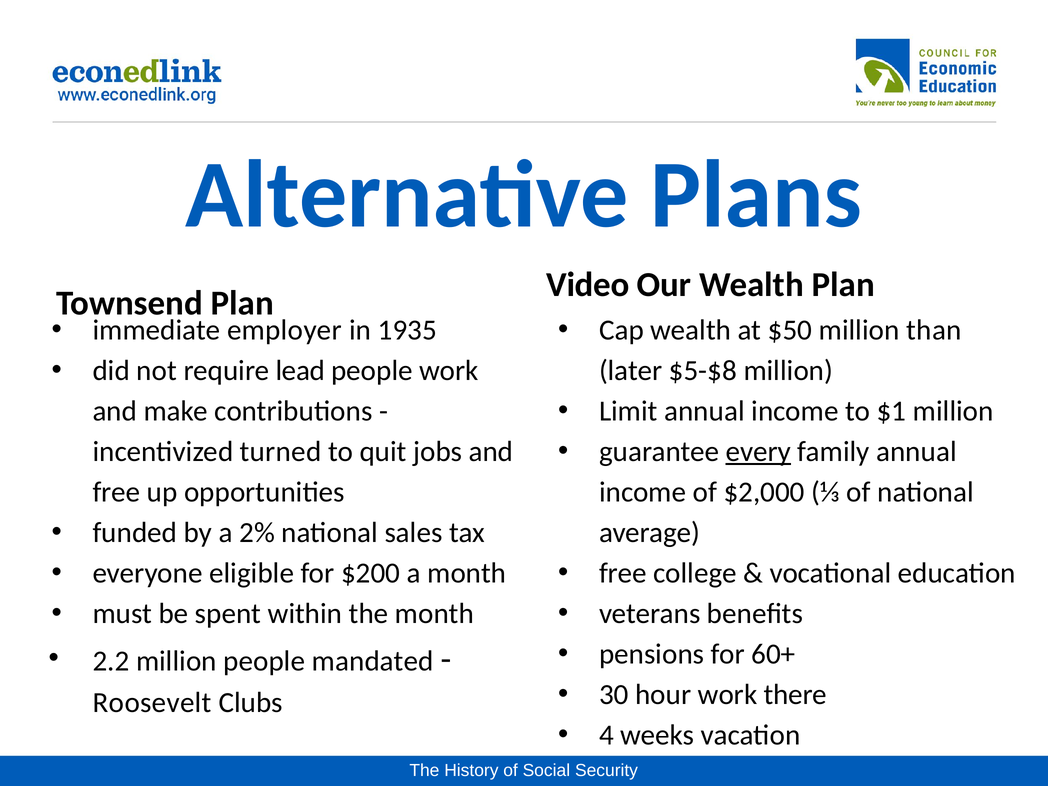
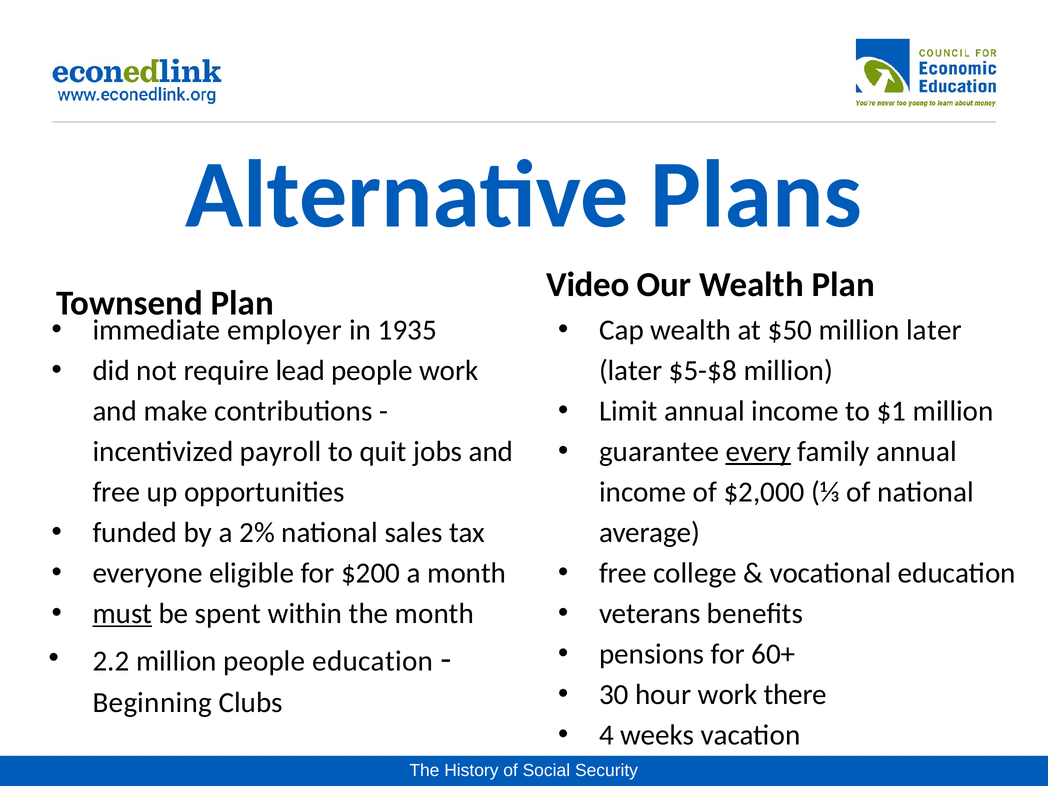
million than: than -> later
turned: turned -> payroll
must underline: none -> present
people mandated: mandated -> education
Roosevelt: Roosevelt -> Beginning
